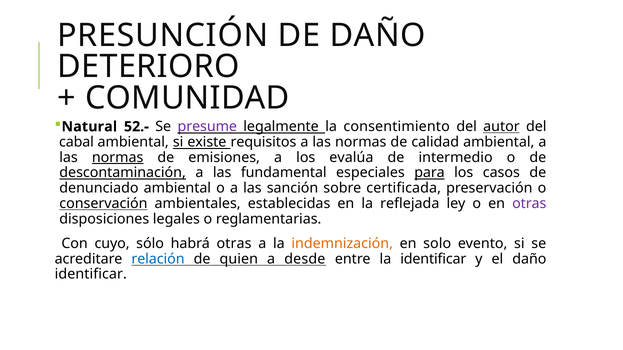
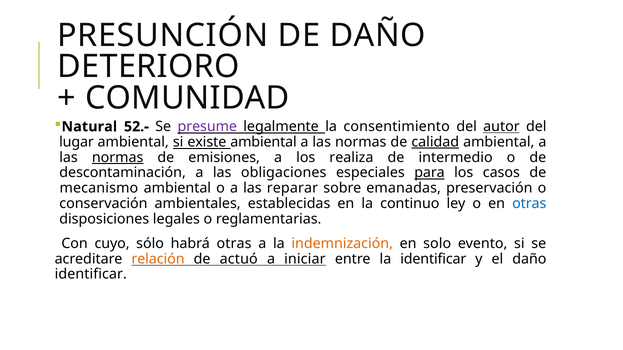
cabal: cabal -> lugar
existe requisitos: requisitos -> ambiental
calidad underline: none -> present
evalúa: evalúa -> realiza
descontaminación underline: present -> none
fundamental: fundamental -> obligaciones
denunciado: denunciado -> mecanismo
sanción: sanción -> reparar
certificada: certificada -> emanadas
conservación underline: present -> none
reflejada: reflejada -> continuo
otras at (529, 204) colour: purple -> blue
relación colour: blue -> orange
quien: quien -> actuó
desde: desde -> iniciar
